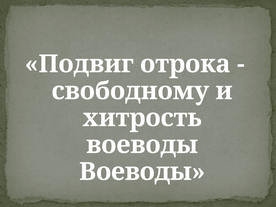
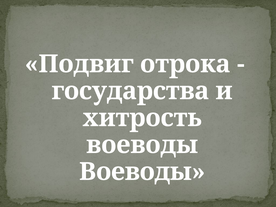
свободному: свободному -> государства
